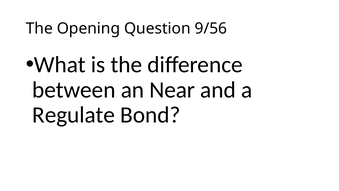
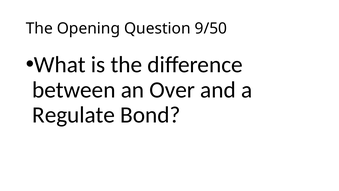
9/56: 9/56 -> 9/50
Near: Near -> Over
